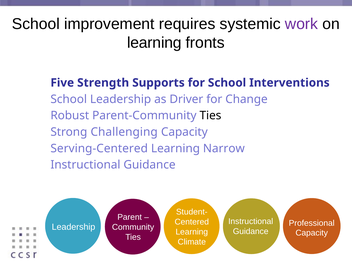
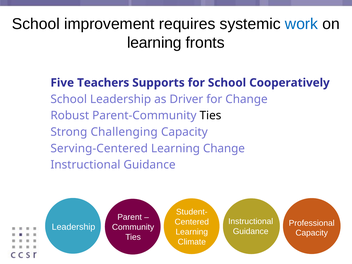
work colour: purple -> blue
Strength: Strength -> Teachers
Interventions: Interventions -> Cooperatively
Learning Narrow: Narrow -> Change
